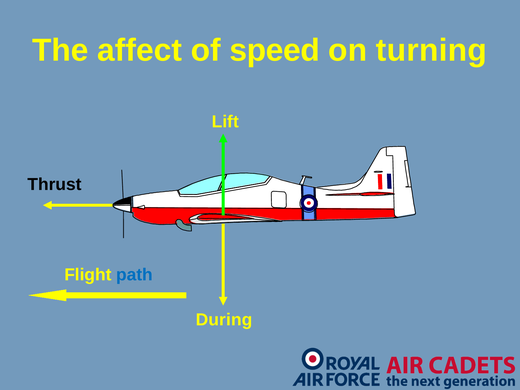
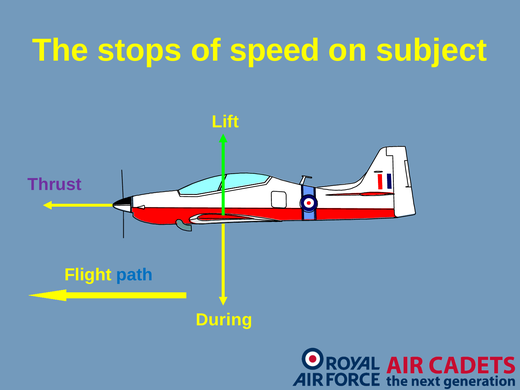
affect: affect -> stops
turning: turning -> subject
Thrust colour: black -> purple
